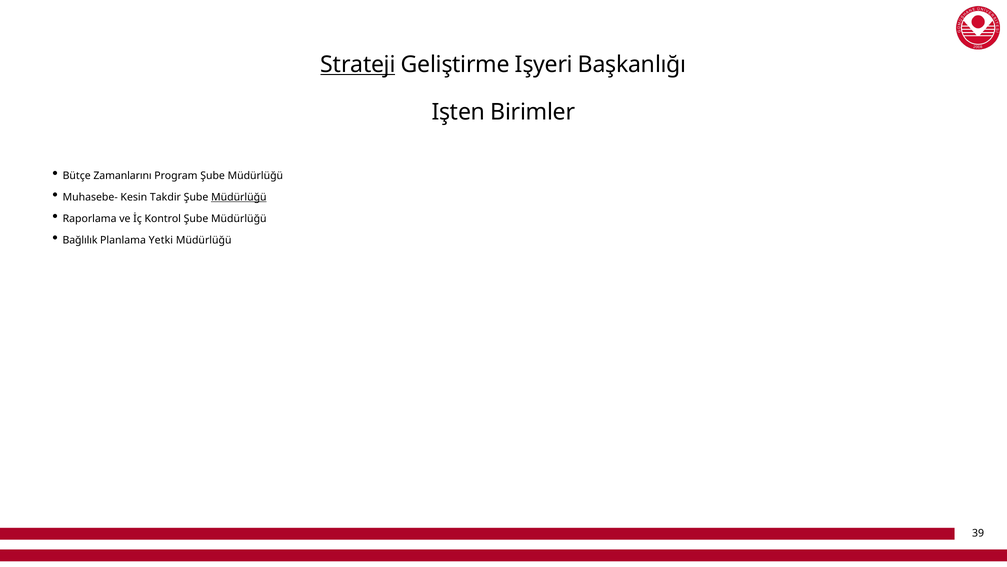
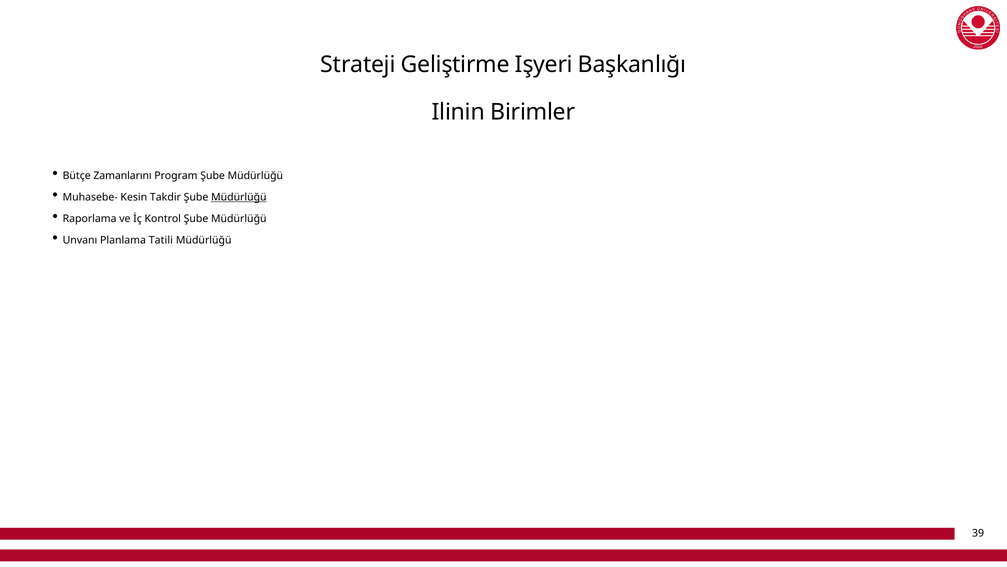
Strateji underline: present -> none
Işten: Işten -> Ilinin
Bağlılık: Bağlılık -> Unvanı
Yetki: Yetki -> Tatili
